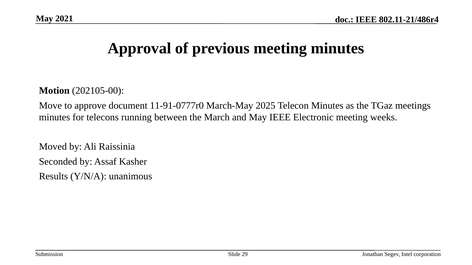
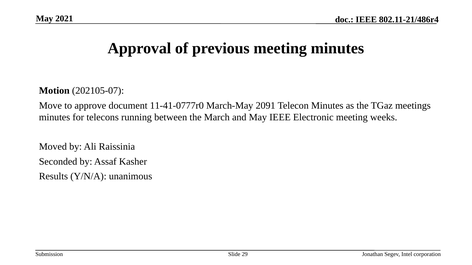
202105-00: 202105-00 -> 202105-07
11-91-0777r0: 11-91-0777r0 -> 11-41-0777r0
2025: 2025 -> 2091
